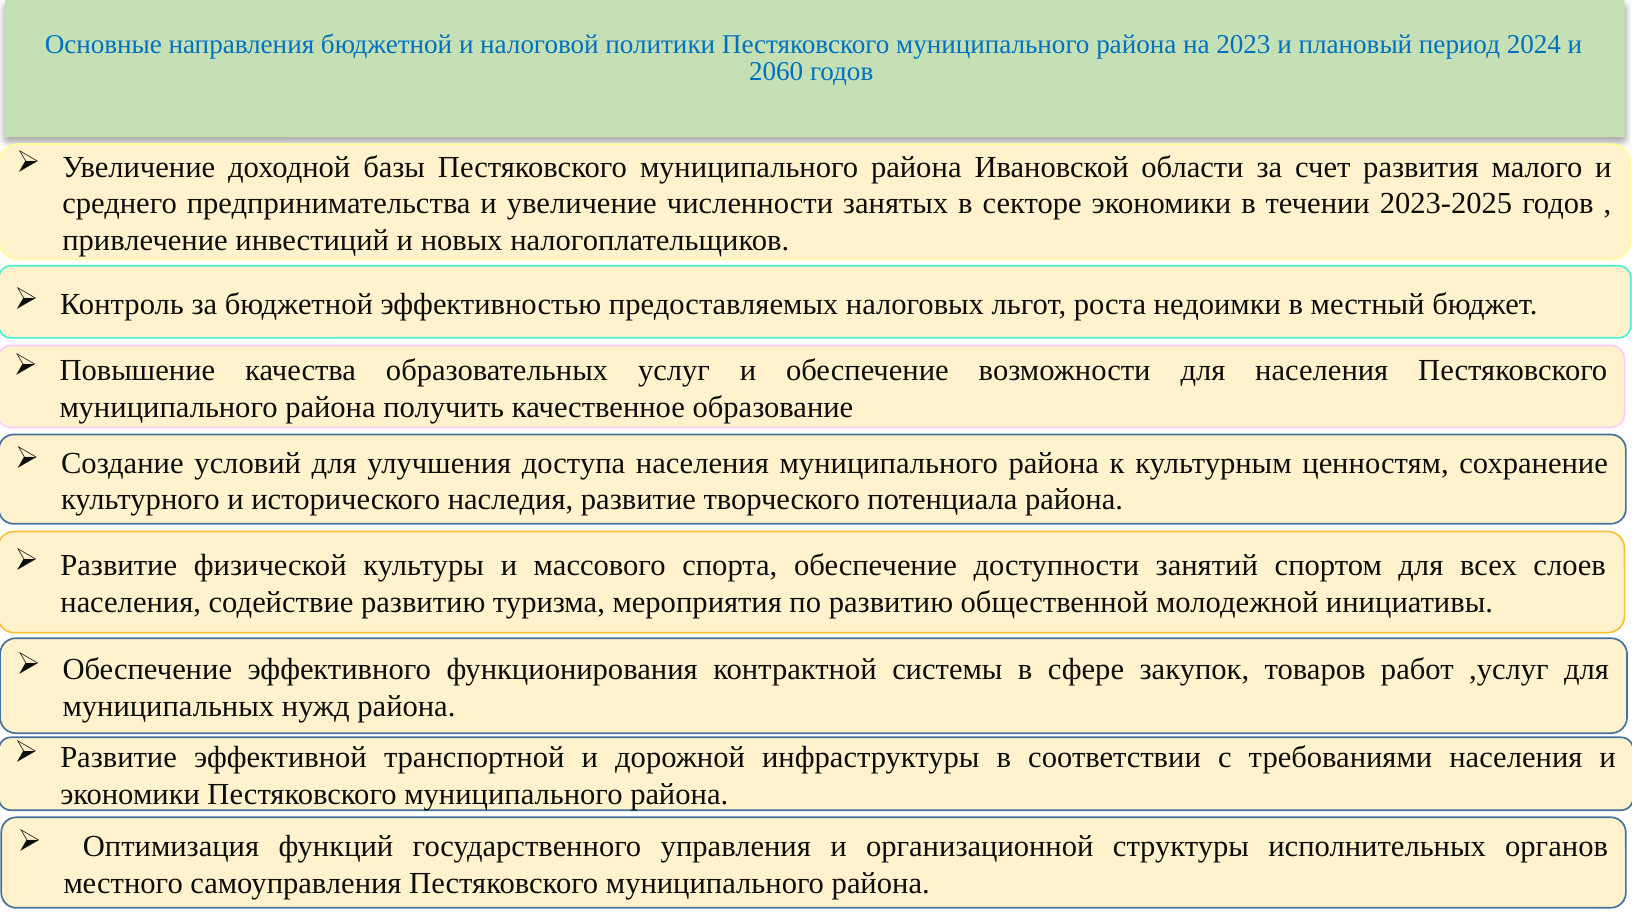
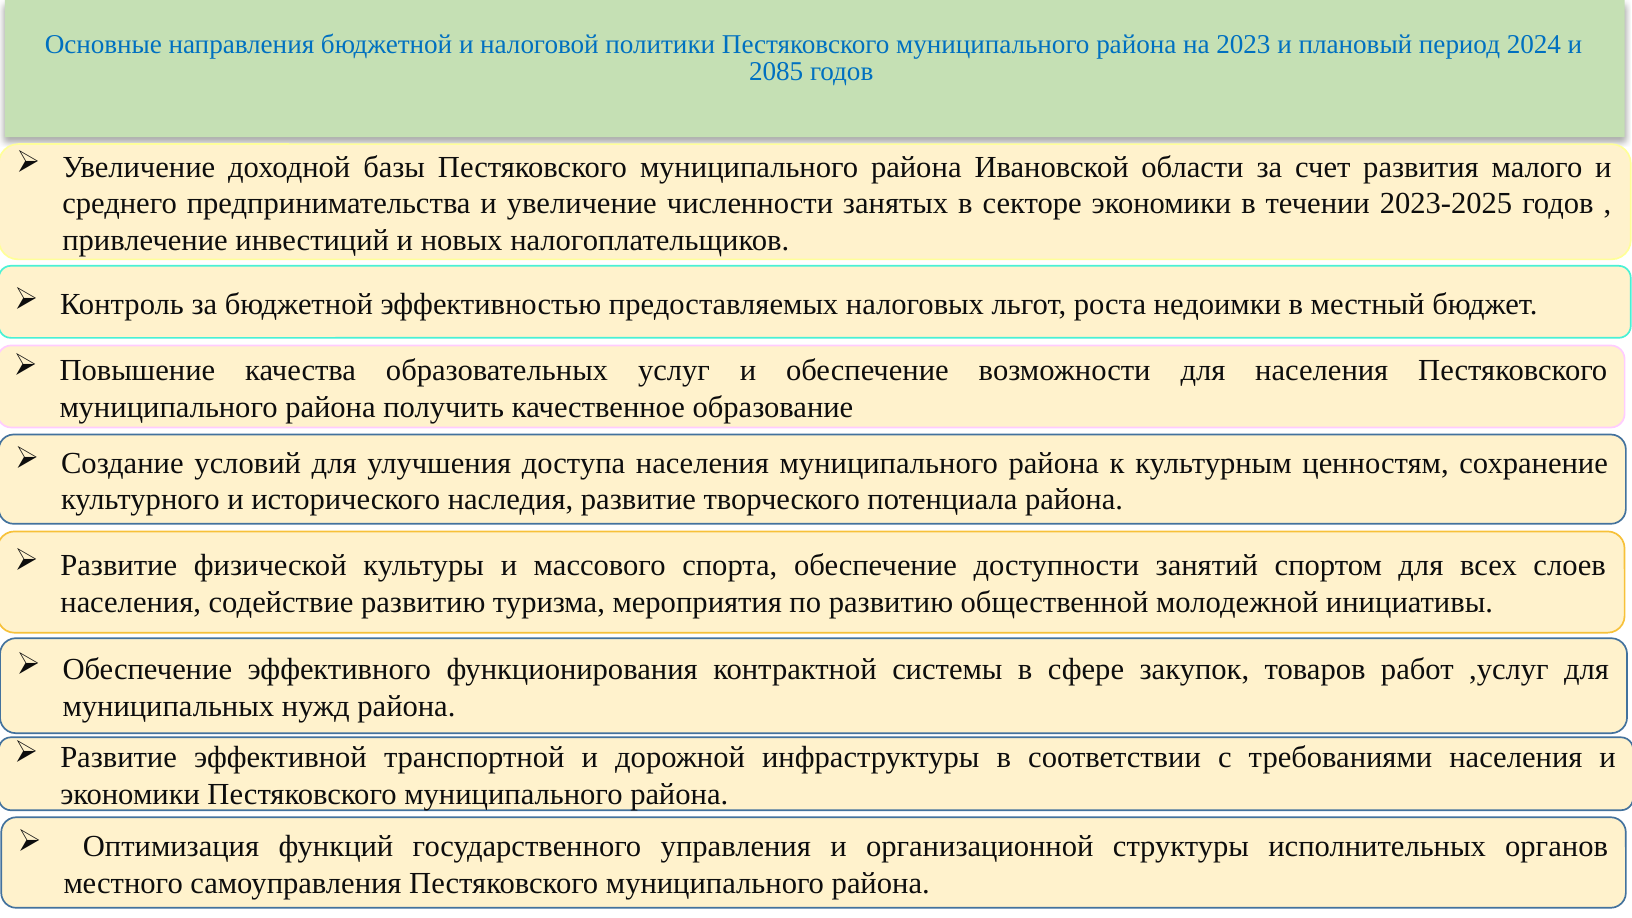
2060: 2060 -> 2085
